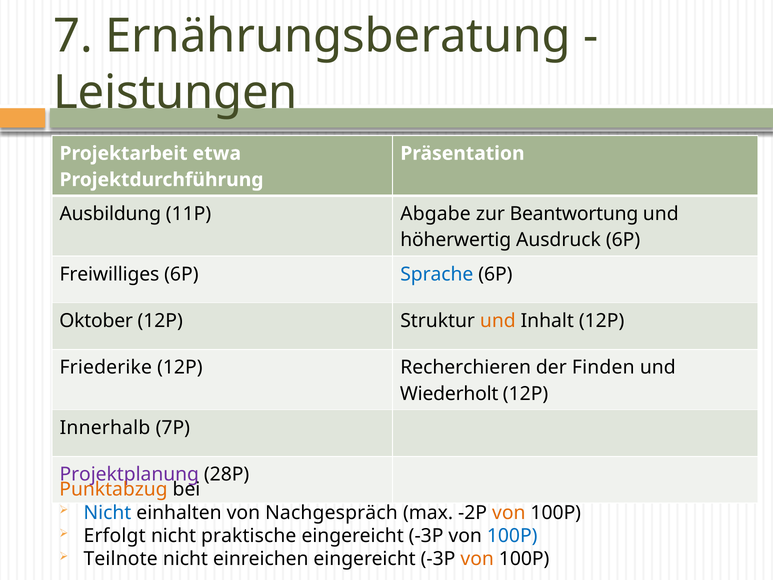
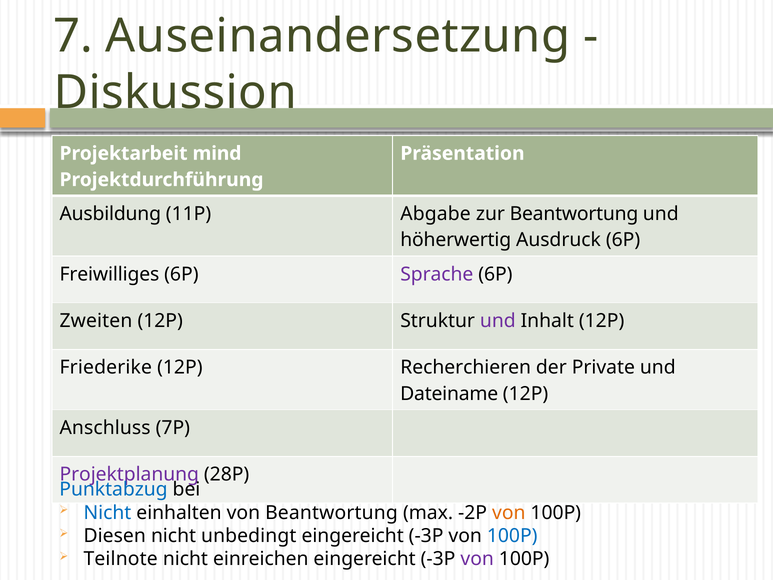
Ernährungsberatung: Ernährungsberatung -> Auseinandersetzung
Leistungen: Leistungen -> Diskussion
etwa: etwa -> mind
Sprache colour: blue -> purple
Oktober: Oktober -> Zweiten
und at (498, 321) colour: orange -> purple
Finden: Finden -> Private
Wiederholt: Wiederholt -> Dateiname
Innerhalb: Innerhalb -> Anschluss
Punktabzug colour: orange -> blue
von Nachgespräch: Nachgespräch -> Beantwortung
Erfolgt: Erfolgt -> Diesen
praktische: praktische -> unbedingt
von at (477, 559) colour: orange -> purple
